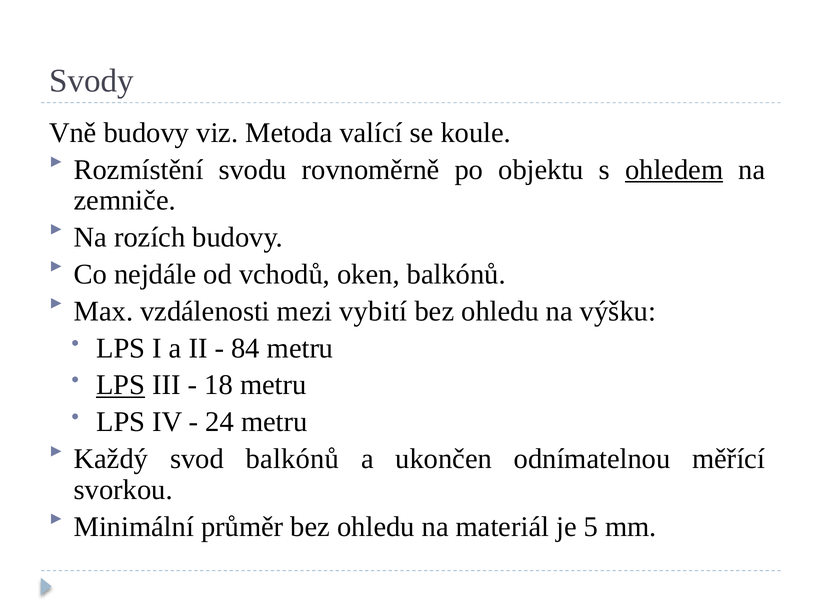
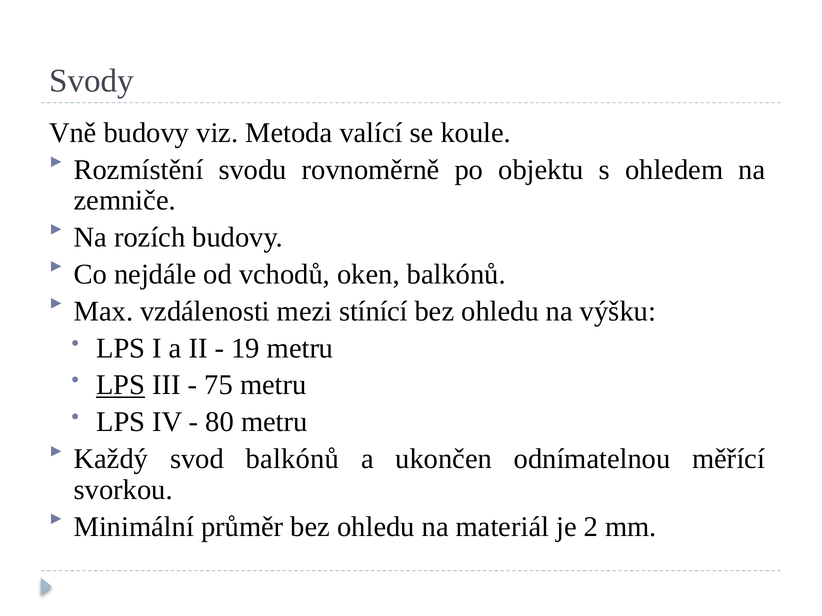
ohledem underline: present -> none
vybití: vybití -> stínící
84: 84 -> 19
18: 18 -> 75
24: 24 -> 80
5: 5 -> 2
